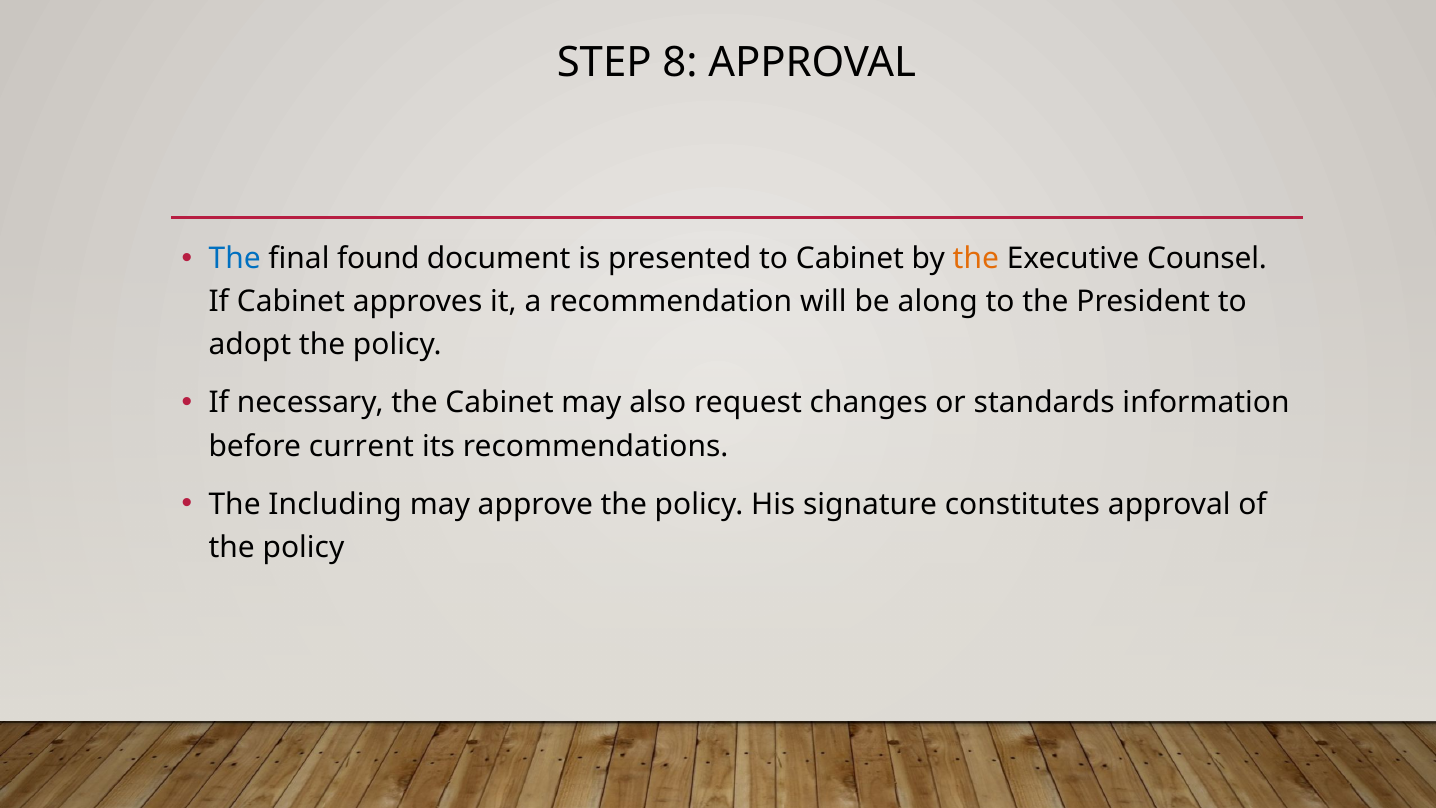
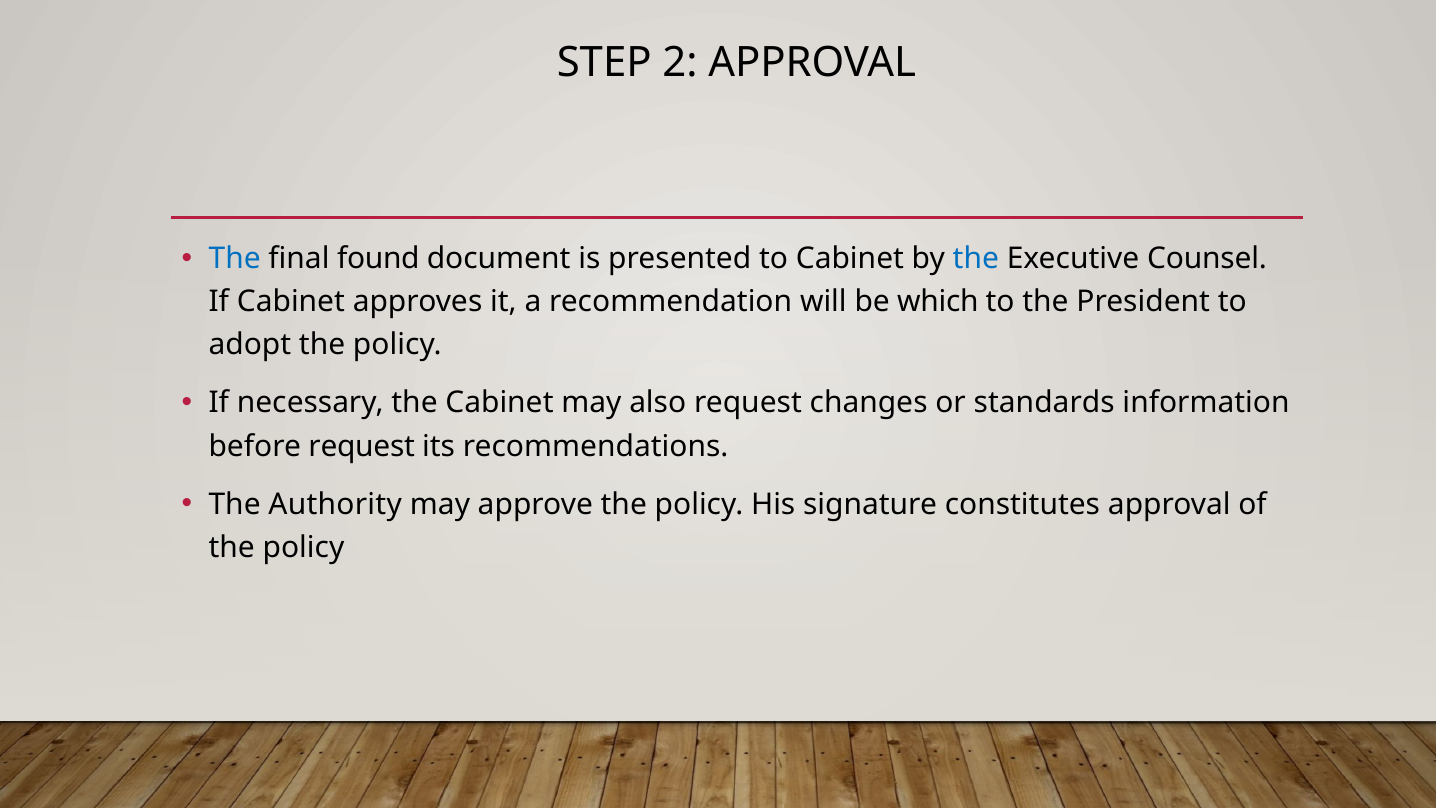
8: 8 -> 2
the at (976, 259) colour: orange -> blue
along: along -> which
before current: current -> request
Including: Including -> Authority
